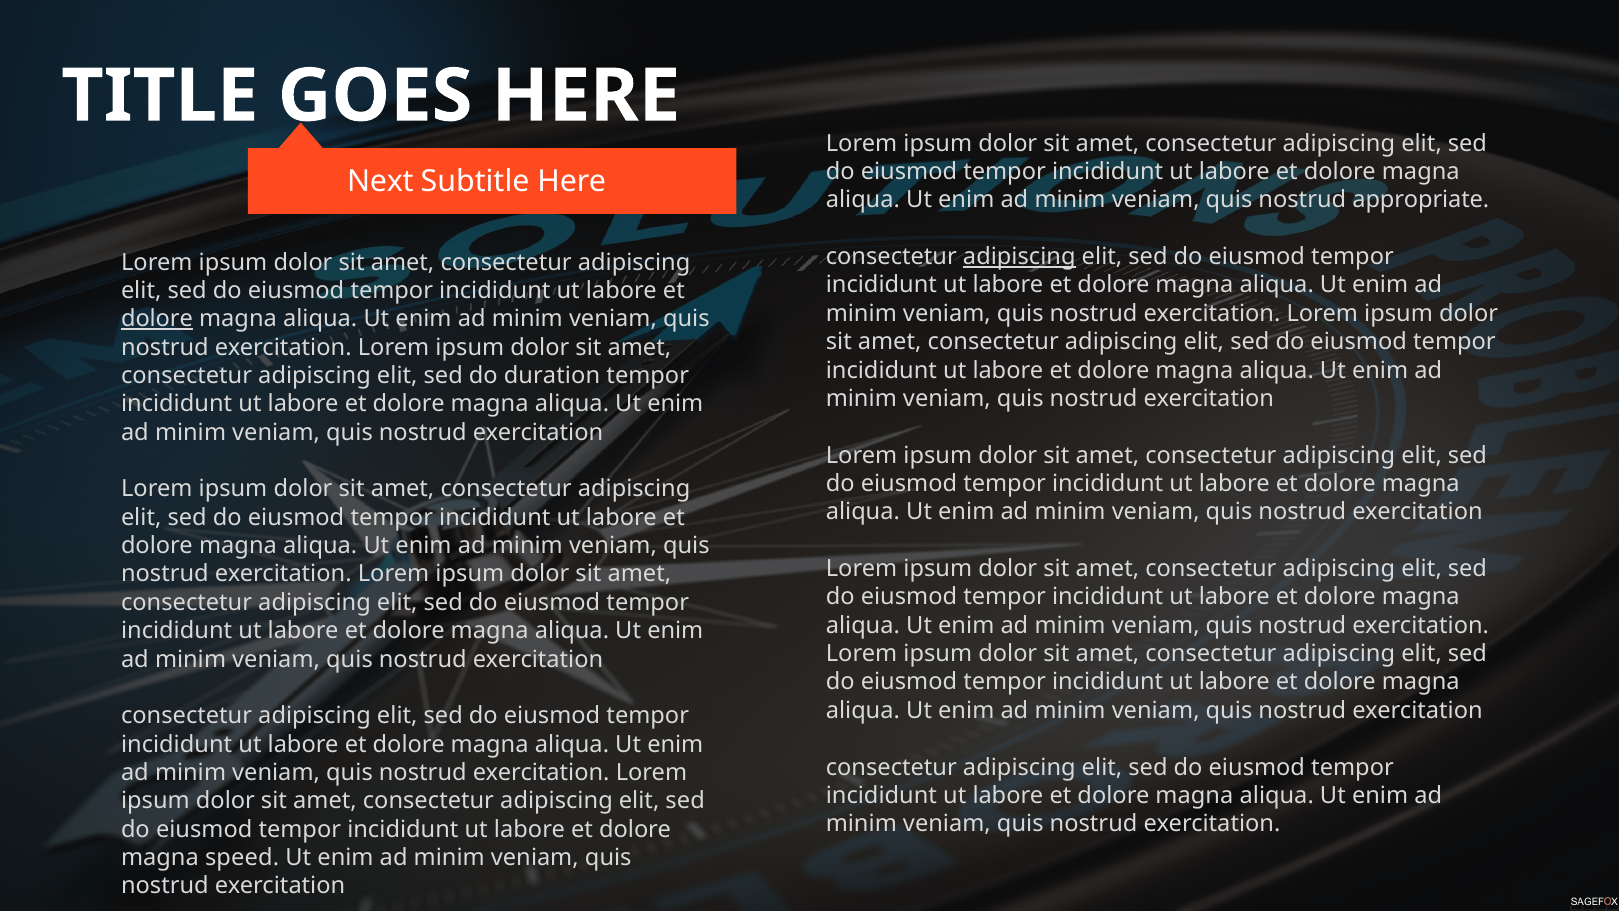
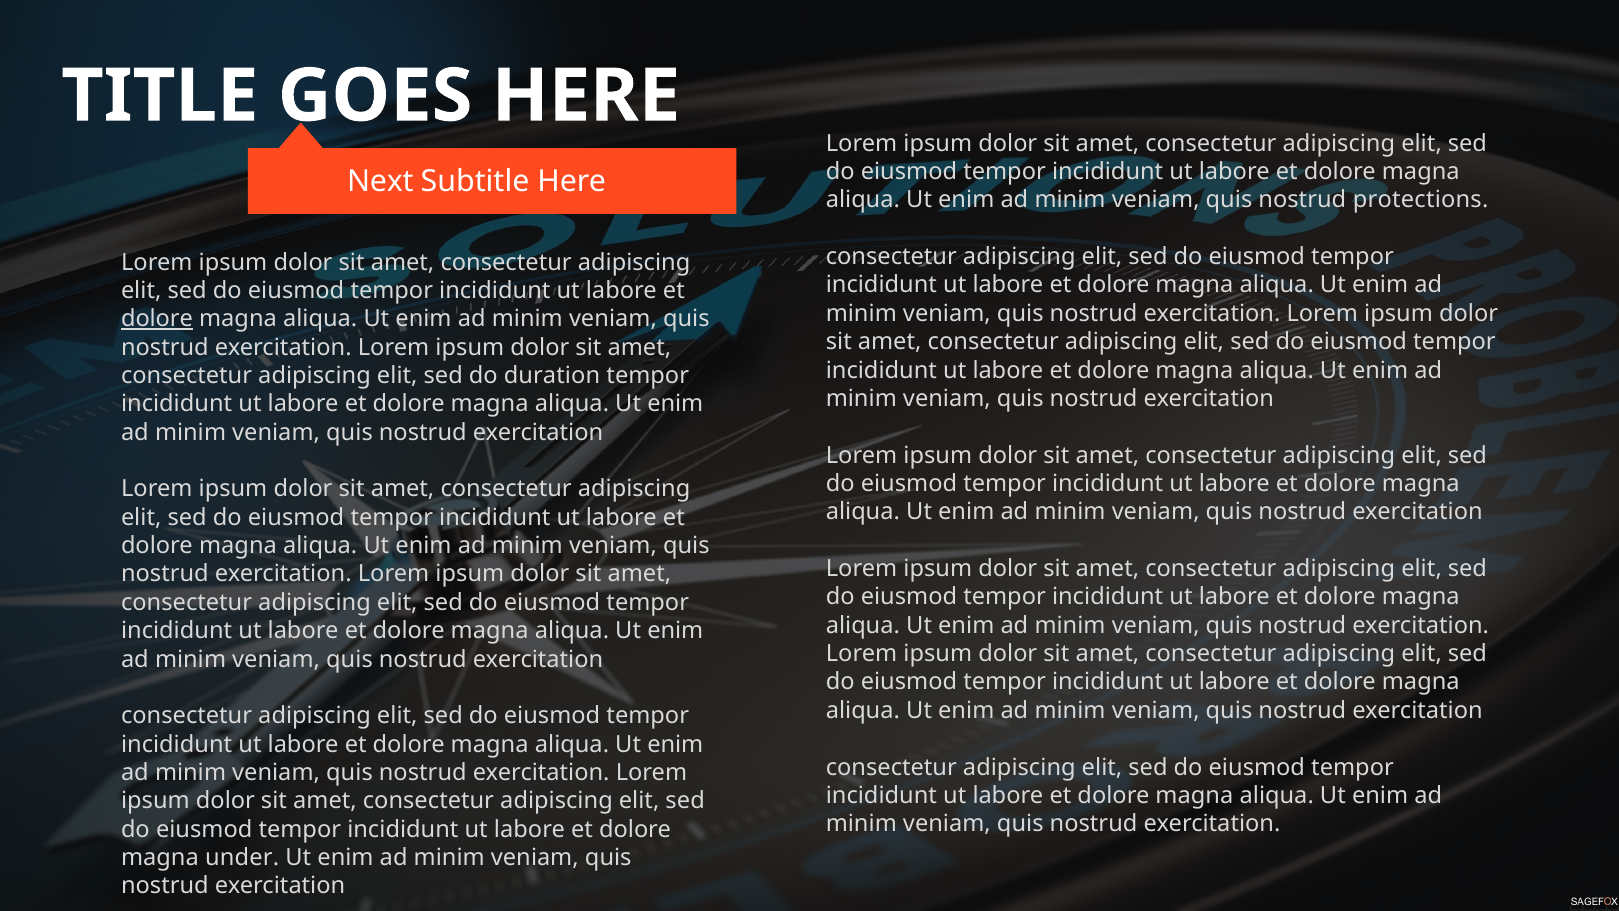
appropriate: appropriate -> protections
adipiscing at (1019, 257) underline: present -> none
speed: speed -> under
